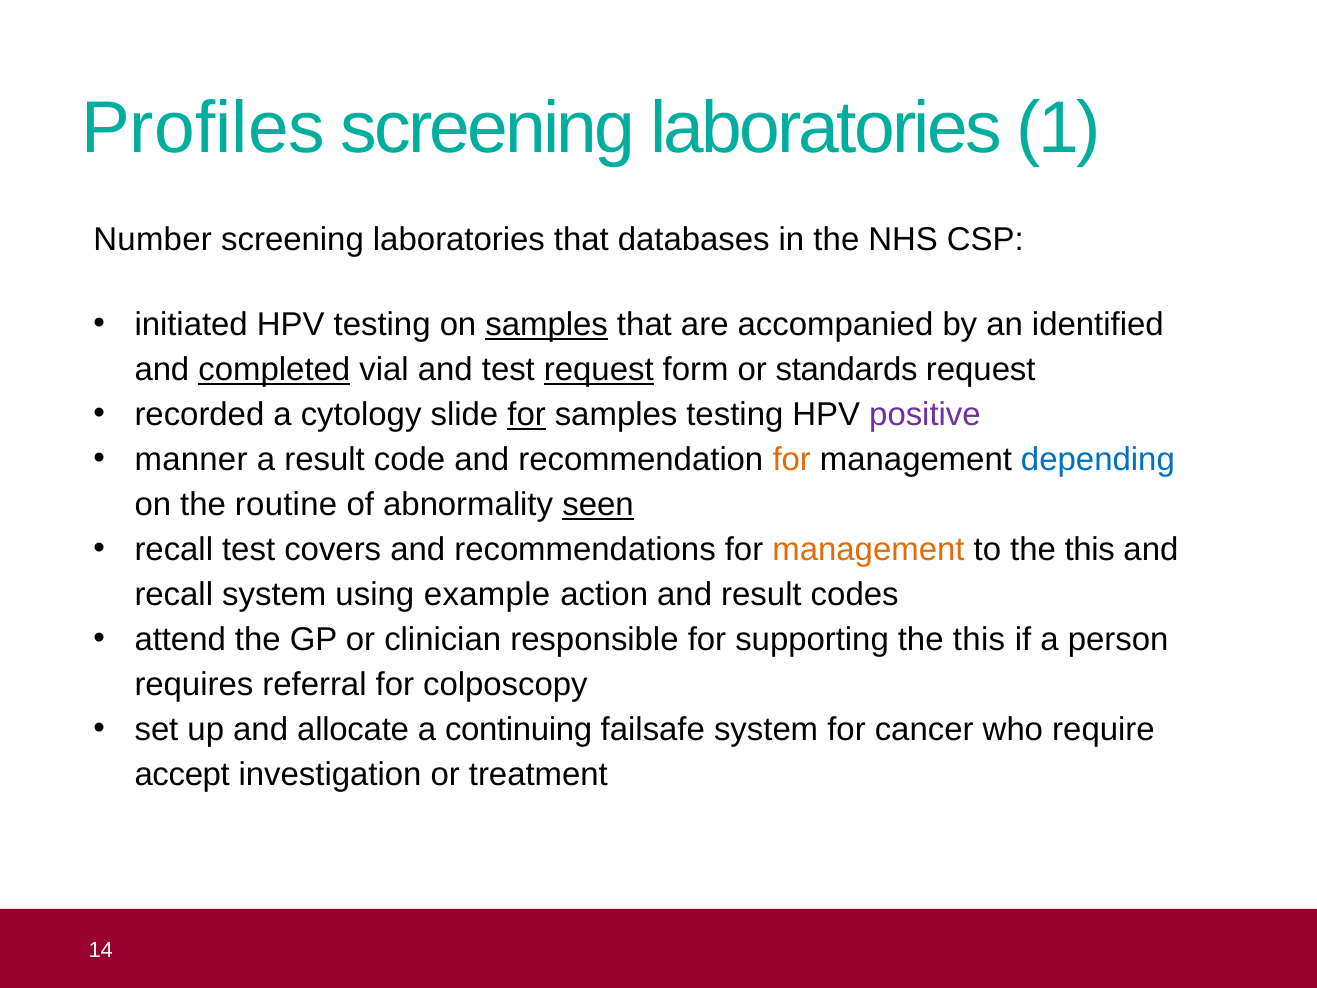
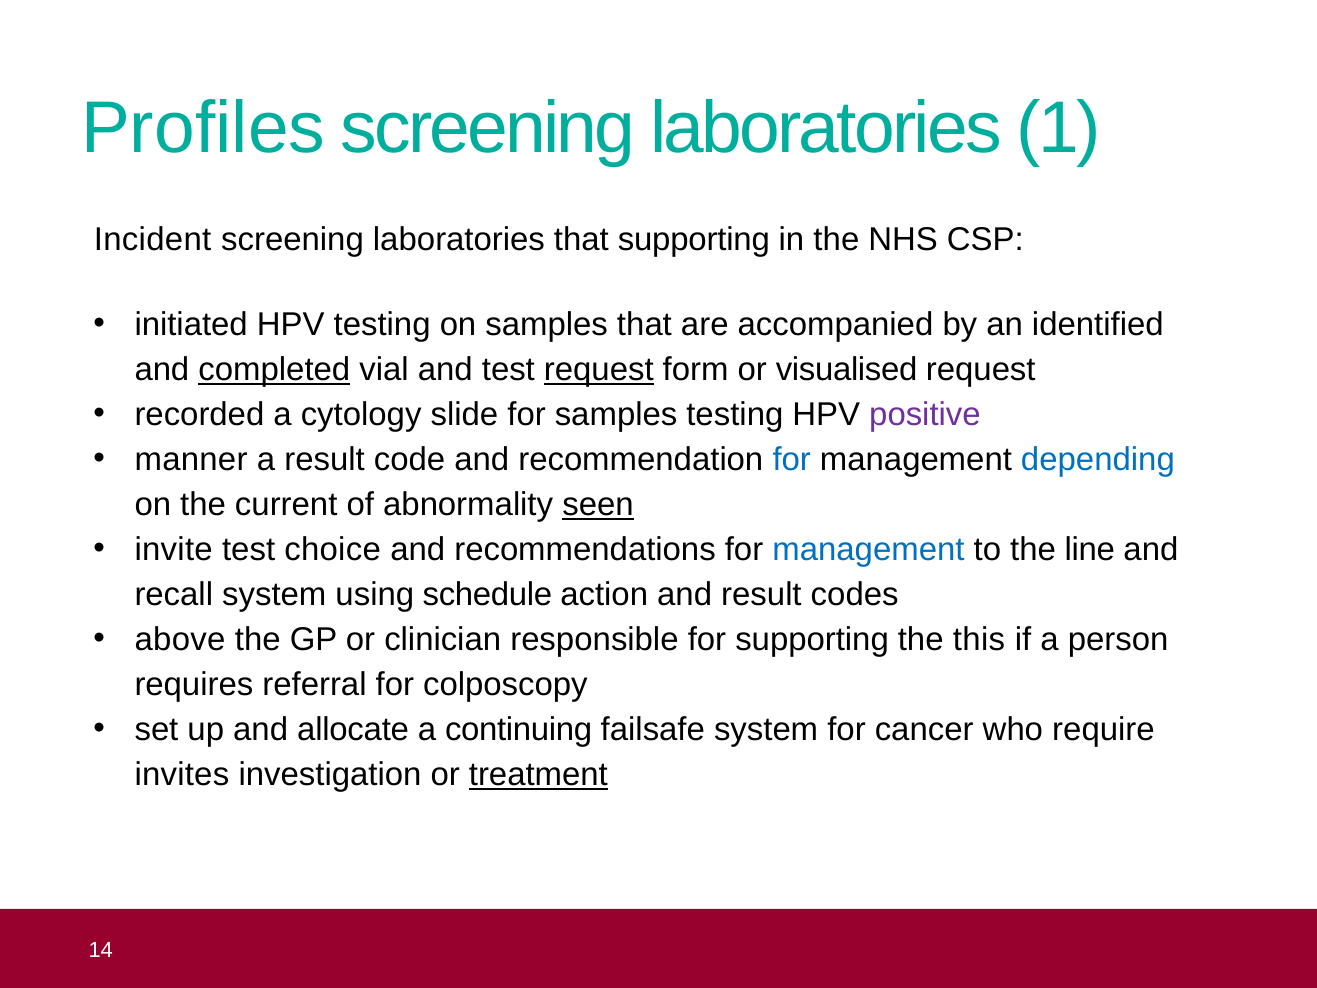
Number: Number -> Incident
that databases: databases -> supporting
samples at (547, 324) underline: present -> none
standards: standards -> visualised
for at (527, 414) underline: present -> none
for at (792, 459) colour: orange -> blue
routine: routine -> current
recall at (174, 549): recall -> invite
covers: covers -> choice
management at (868, 549) colour: orange -> blue
to the this: this -> line
example: example -> schedule
attend: attend -> above
accept: accept -> invites
treatment underline: none -> present
